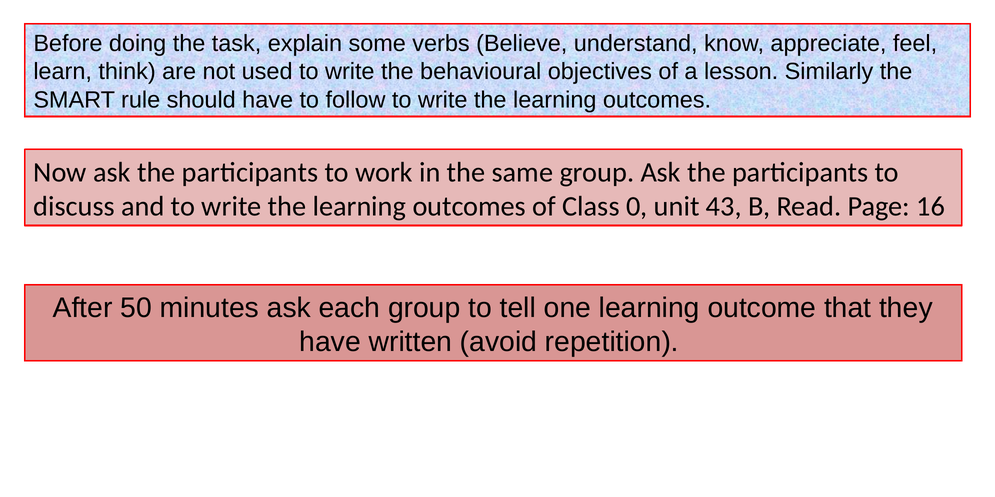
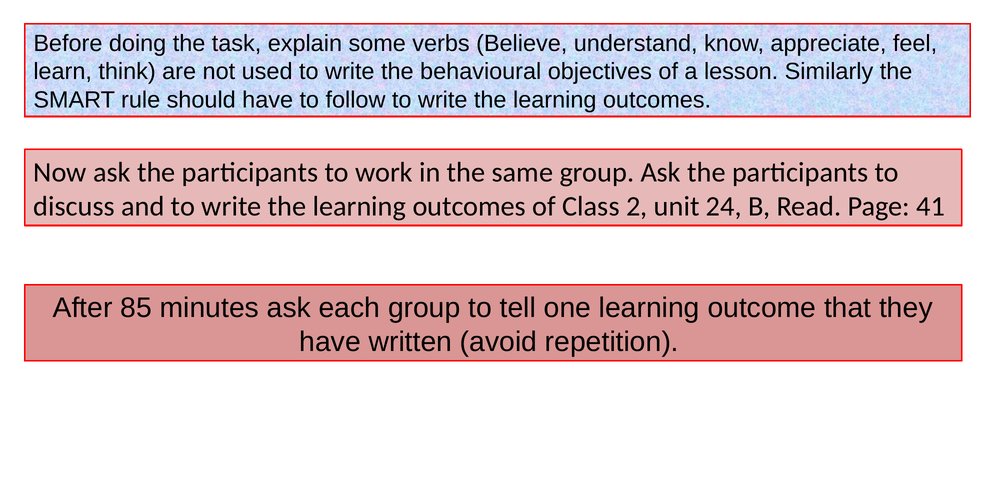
0: 0 -> 2
43: 43 -> 24
16: 16 -> 41
50: 50 -> 85
